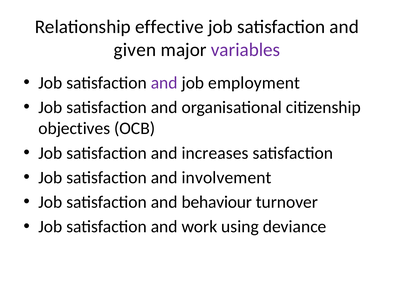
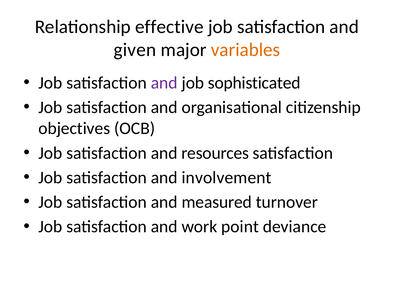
variables colour: purple -> orange
employment: employment -> sophisticated
increases: increases -> resources
behaviour: behaviour -> measured
using: using -> point
